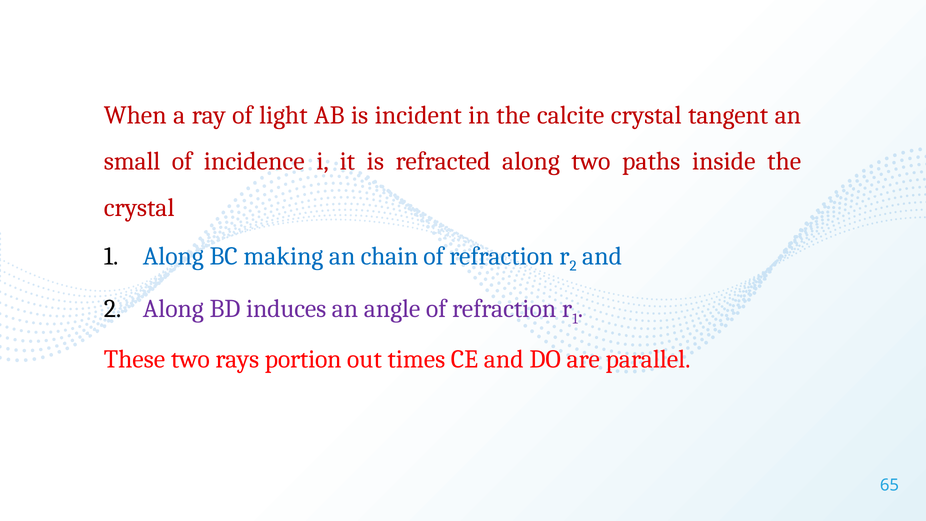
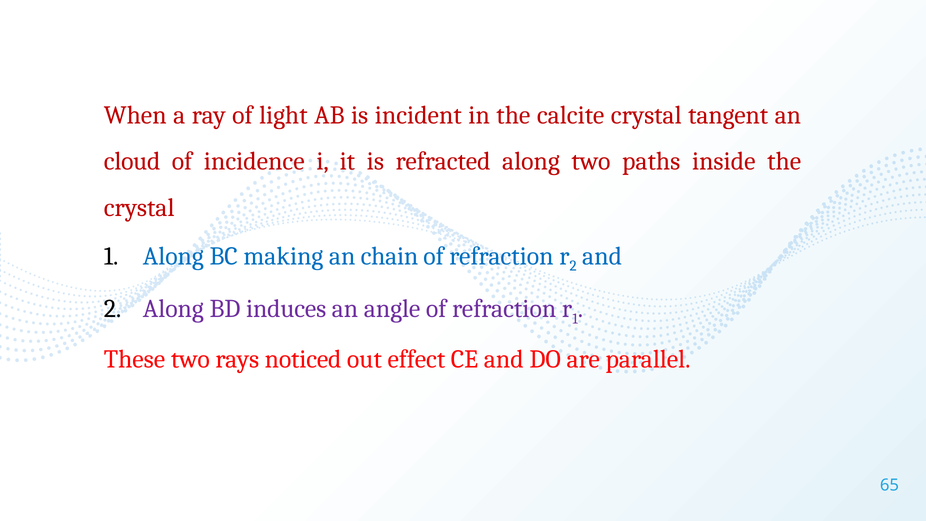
small: small -> cloud
portion: portion -> noticed
times: times -> effect
